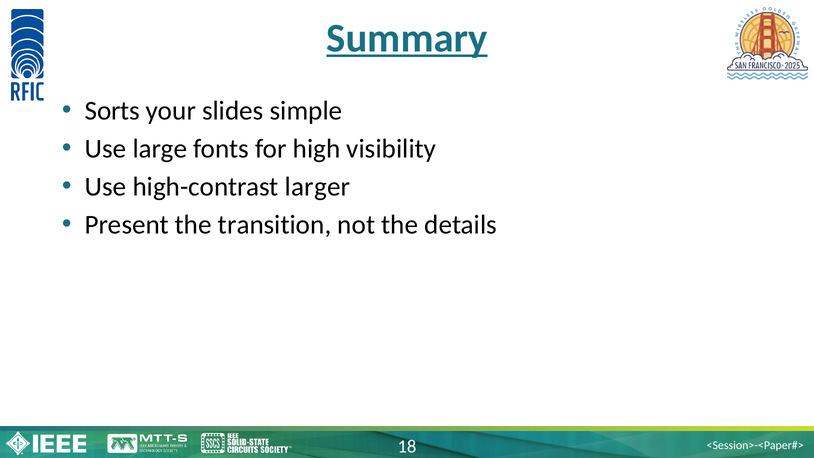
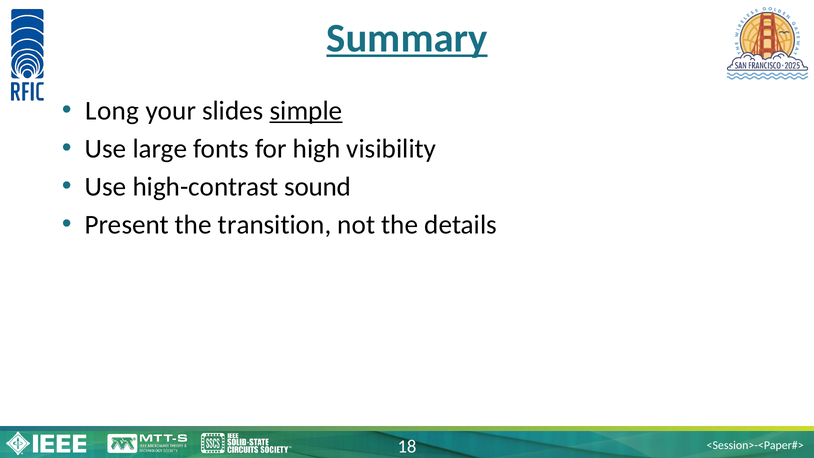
Sorts: Sorts -> Long
simple underline: none -> present
larger: larger -> sound
